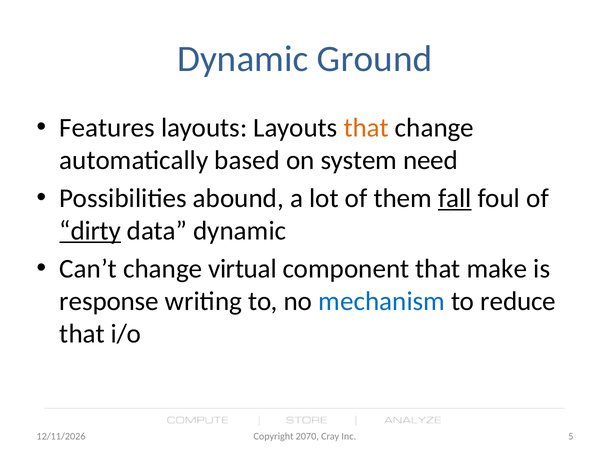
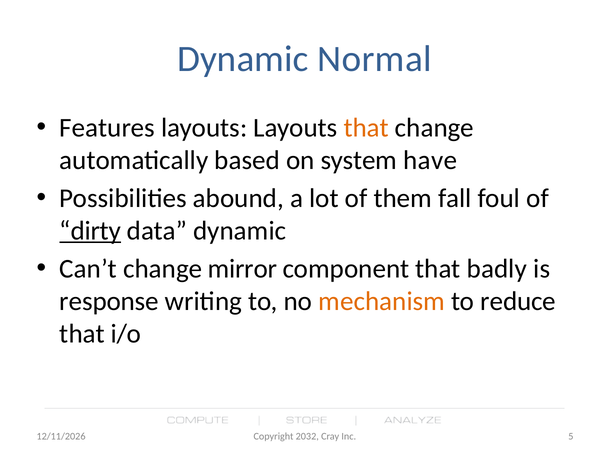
Ground: Ground -> Normal
need: need -> have
fall underline: present -> none
virtual: virtual -> mirror
make: make -> badly
mechanism colour: blue -> orange
2070: 2070 -> 2032
